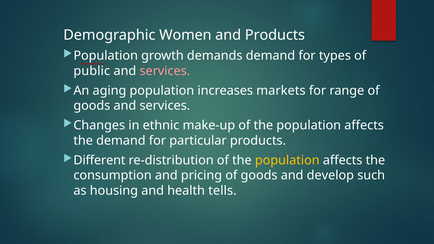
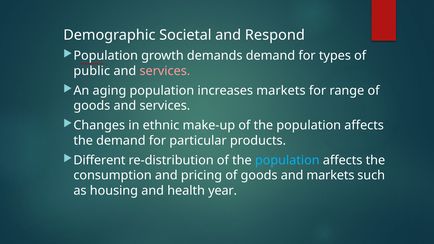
Women: Women -> Societal
and Products: Products -> Respond
population at (287, 160) colour: yellow -> light blue
and develop: develop -> markets
tells: tells -> year
